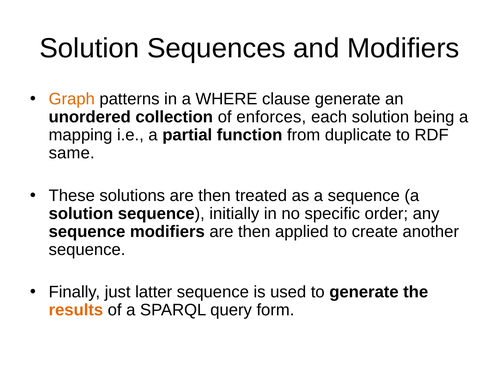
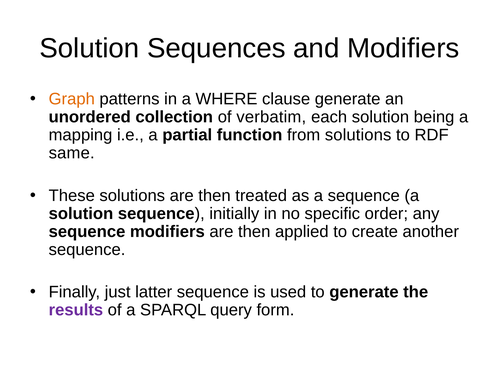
enforces: enforces -> verbatim
from duplicate: duplicate -> solutions
results colour: orange -> purple
